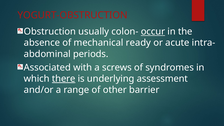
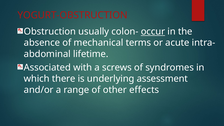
ready: ready -> terms
periods: periods -> lifetime
there underline: present -> none
barrier: barrier -> effects
